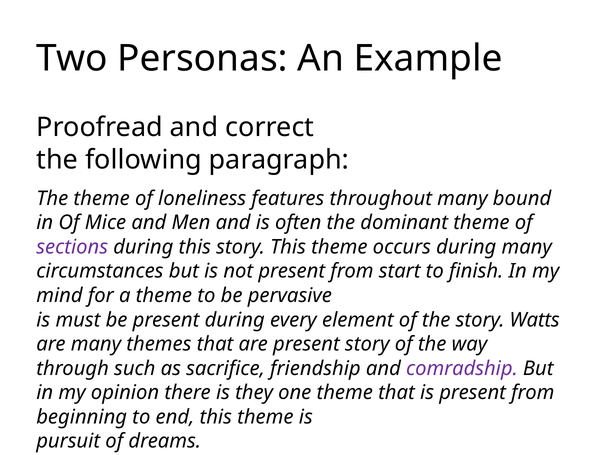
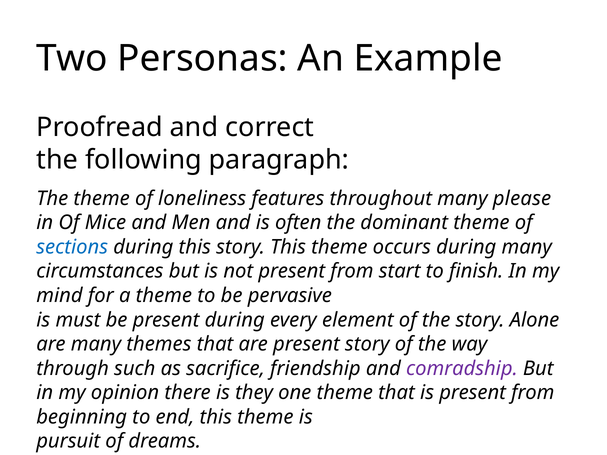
bound: bound -> please
sections colour: purple -> blue
Watts: Watts -> Alone
